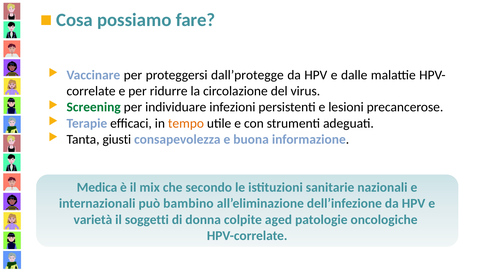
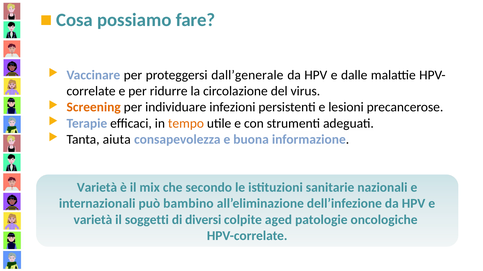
dall’protegge: dall’protegge -> dall’generale
Screening colour: green -> orange
giusti: giusti -> aiuta
Medica at (97, 188): Medica -> Varietà
donna: donna -> diversi
